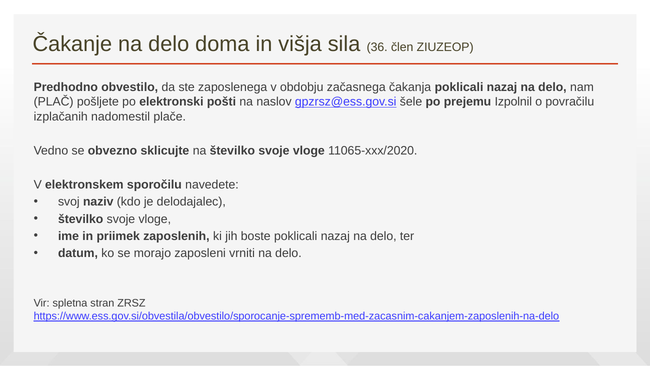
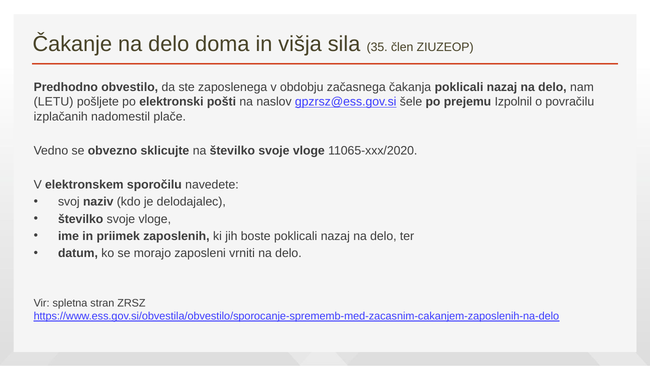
36: 36 -> 35
PLAČ: PLAČ -> LETU
